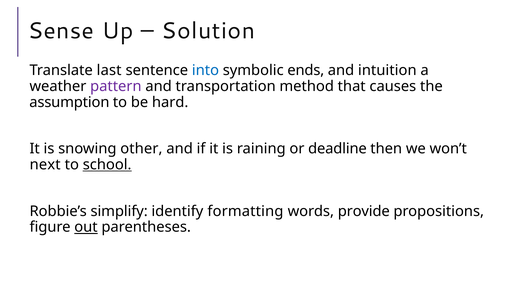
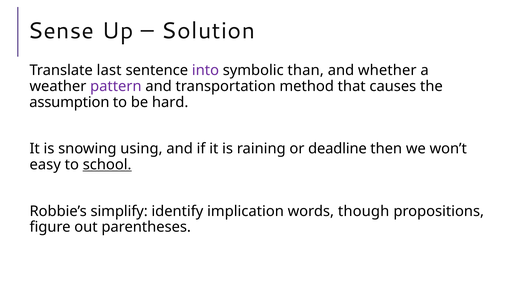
into colour: blue -> purple
ends: ends -> than
intuition: intuition -> whether
other: other -> using
next: next -> easy
formatting: formatting -> implication
provide: provide -> though
out underline: present -> none
